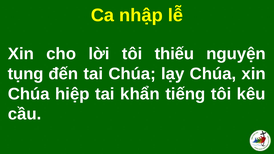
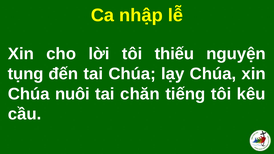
hiệp: hiệp -> nuôi
khẩn: khẩn -> chăn
